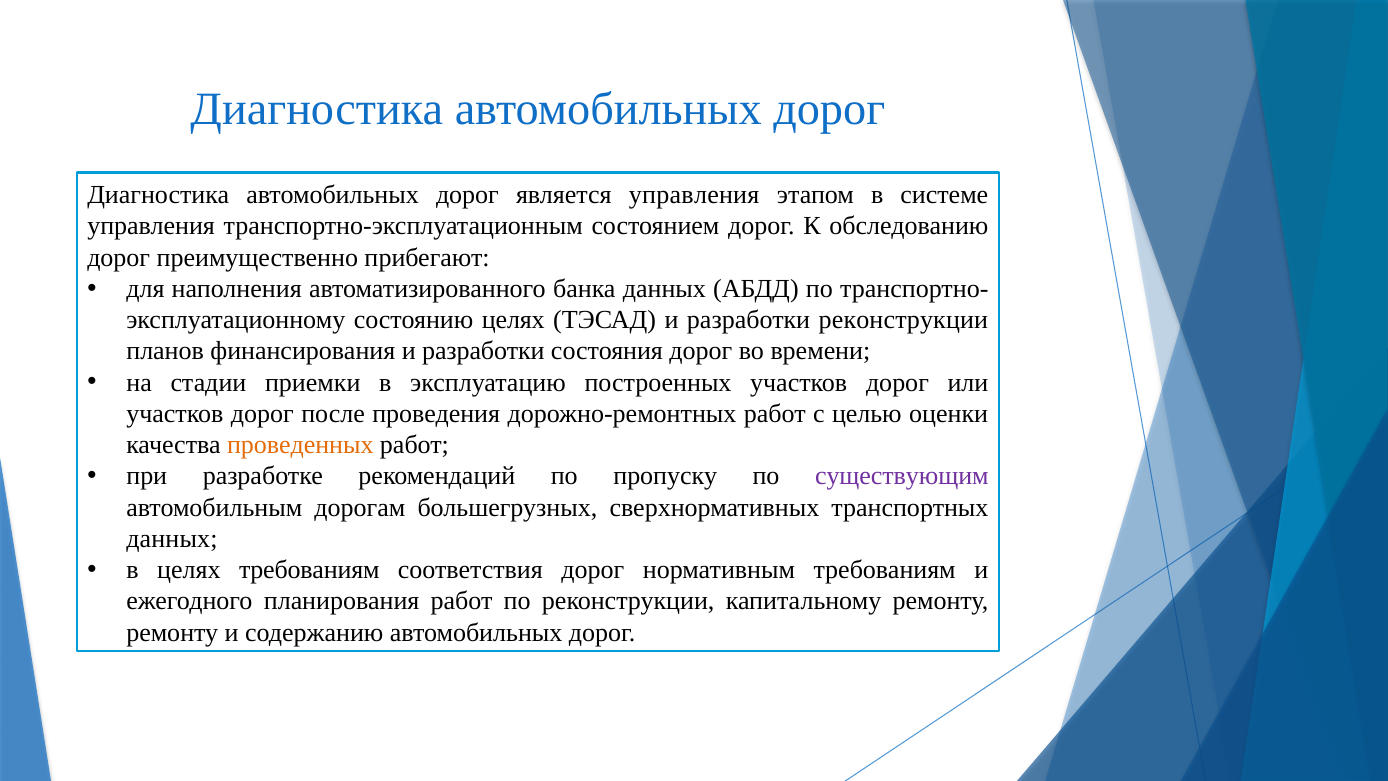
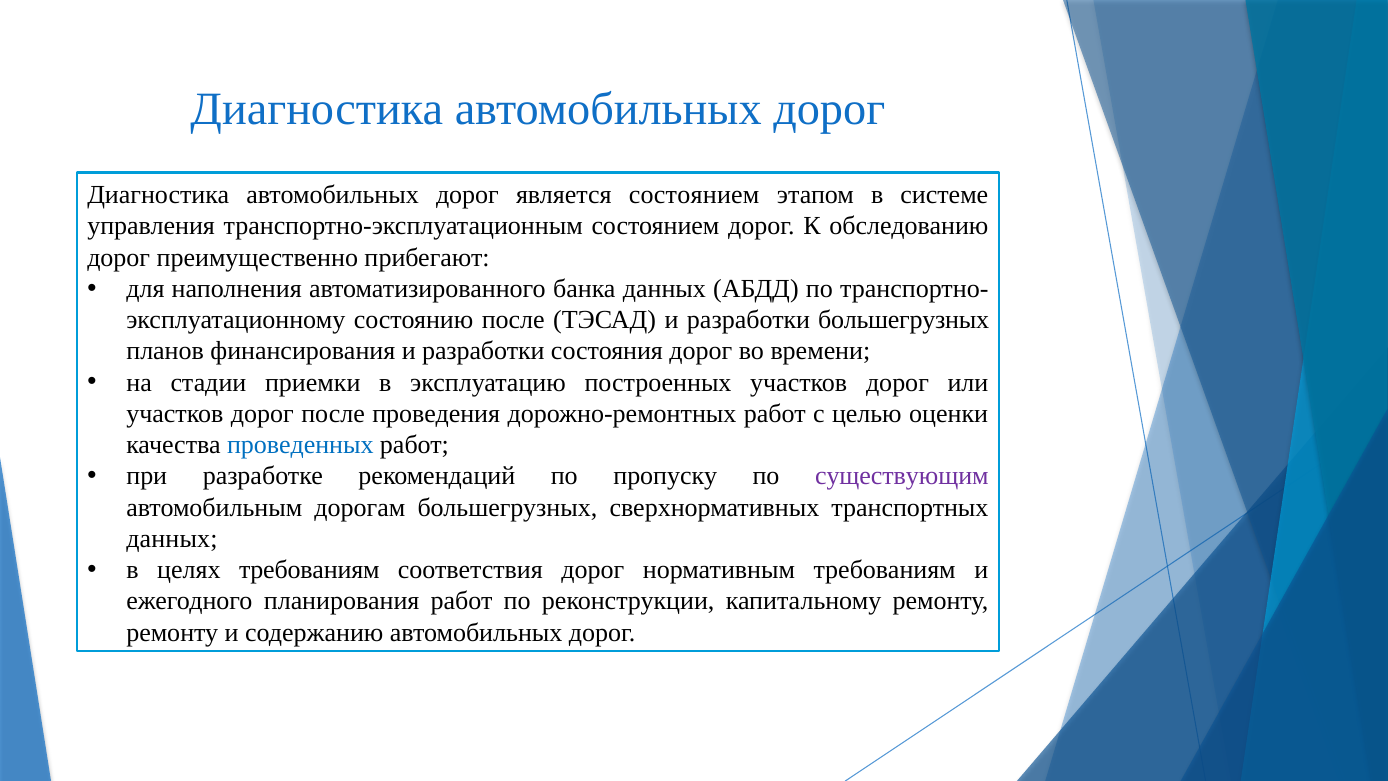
является управления: управления -> состоянием
состоянию целях: целях -> после
разработки реконструкции: реконструкции -> большегрузных
проведенных colour: orange -> blue
